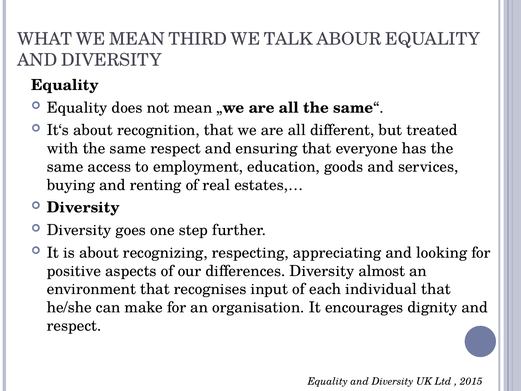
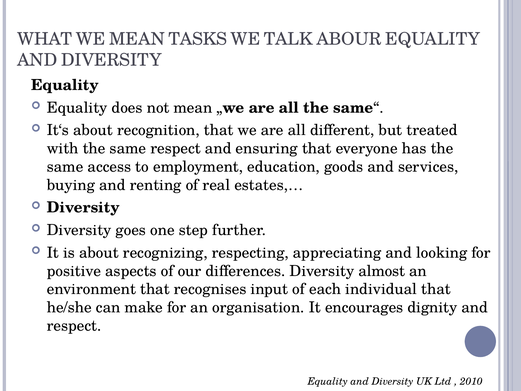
THIRD: THIRD -> TASKS
2015: 2015 -> 2010
